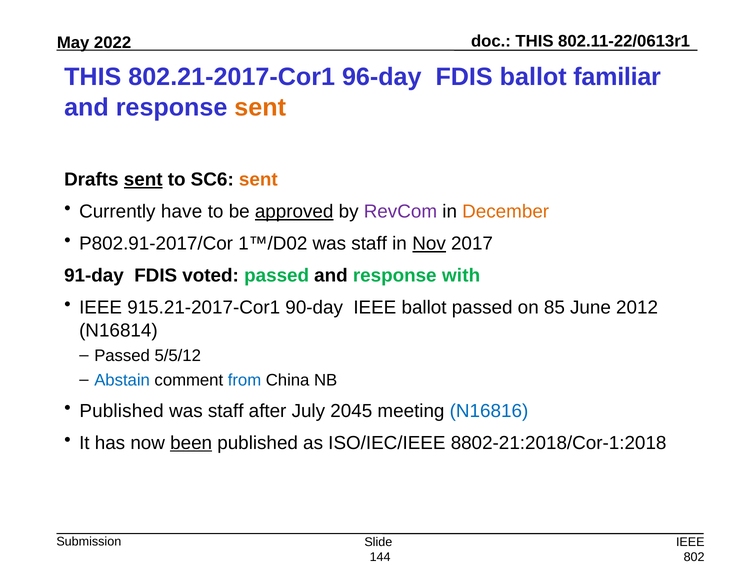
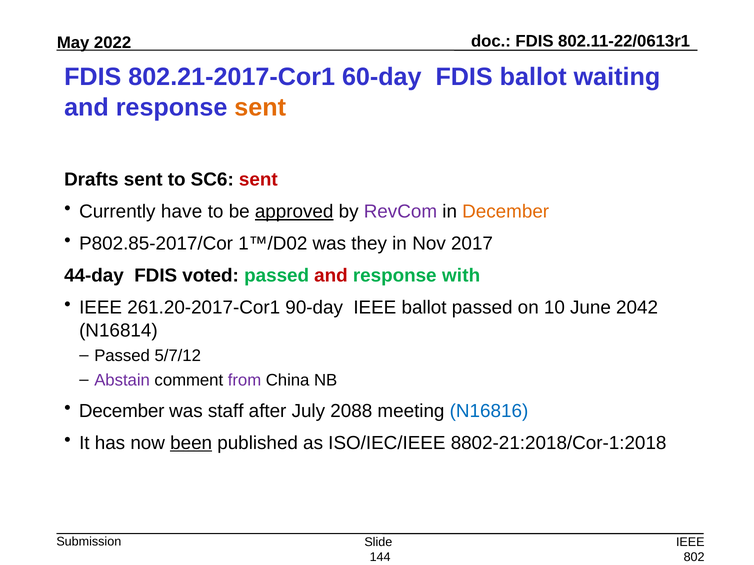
THIS at (535, 41): THIS -> FDIS
THIS at (93, 77): THIS -> FDIS
96-day: 96-day -> 60-day
familiar: familiar -> waiting
sent at (143, 180) underline: present -> none
sent at (258, 180) colour: orange -> red
P802.91-2017/Cor: P802.91-2017/Cor -> P802.85-2017/Cor
1™/D02 was staff: staff -> they
Nov underline: present -> none
91-day: 91-day -> 44-day
and at (331, 276) colour: black -> red
915.21-2017-Cor1: 915.21-2017-Cor1 -> 261.20-2017-Cor1
85: 85 -> 10
2012: 2012 -> 2042
5/5/12: 5/5/12 -> 5/7/12
Abstain colour: blue -> purple
from colour: blue -> purple
Published at (122, 411): Published -> December
2045: 2045 -> 2088
